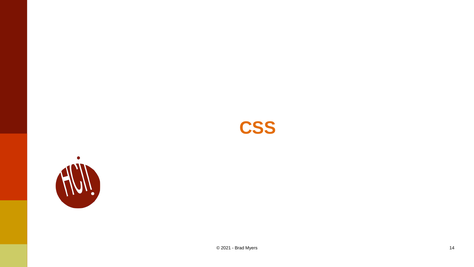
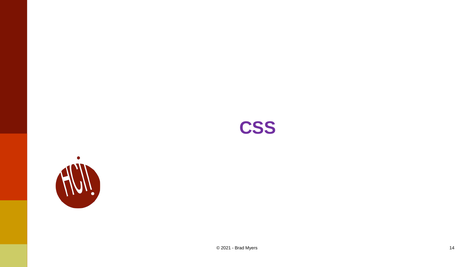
CSS colour: orange -> purple
